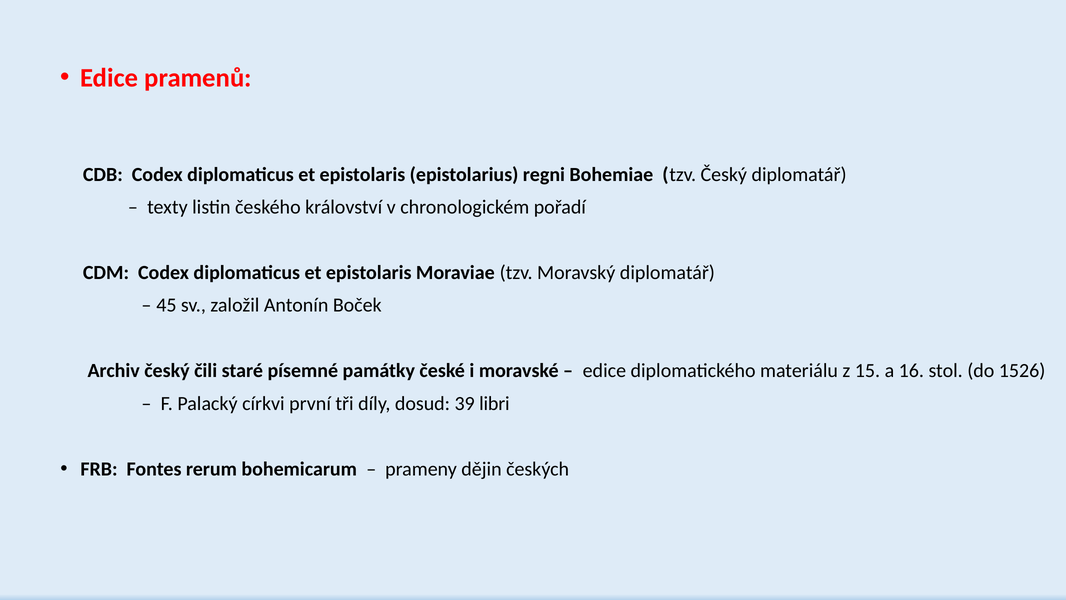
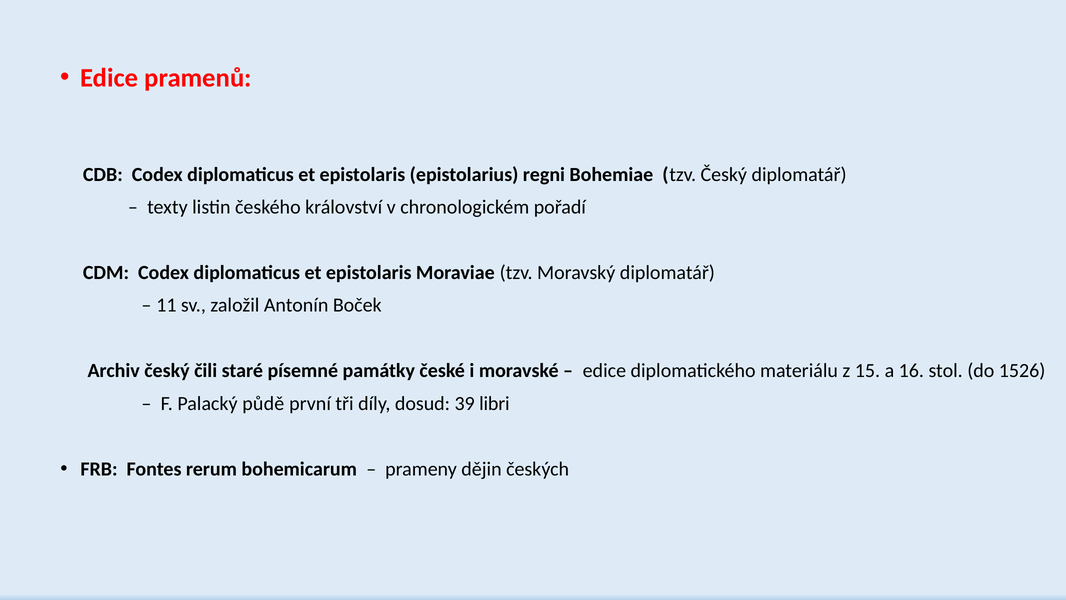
45: 45 -> 11
církvi: církvi -> půdě
